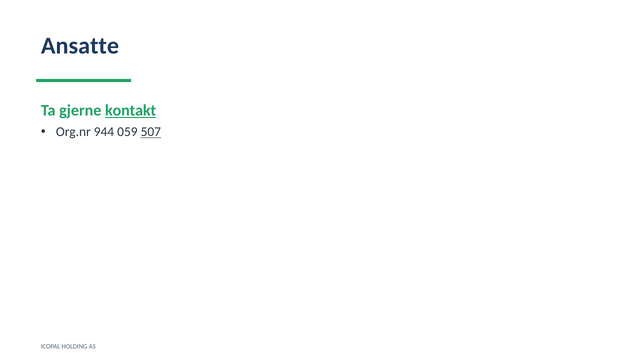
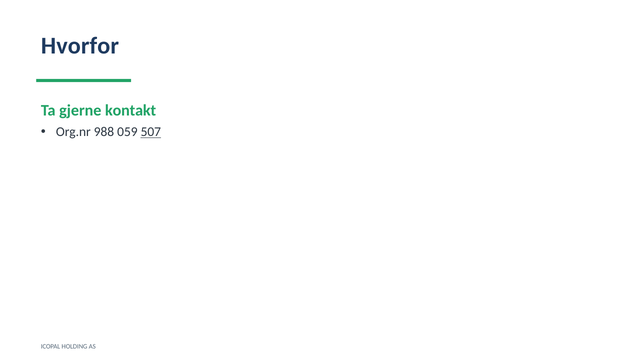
Ansatte: Ansatte -> Hvorfor
kontakt underline: present -> none
944: 944 -> 988
